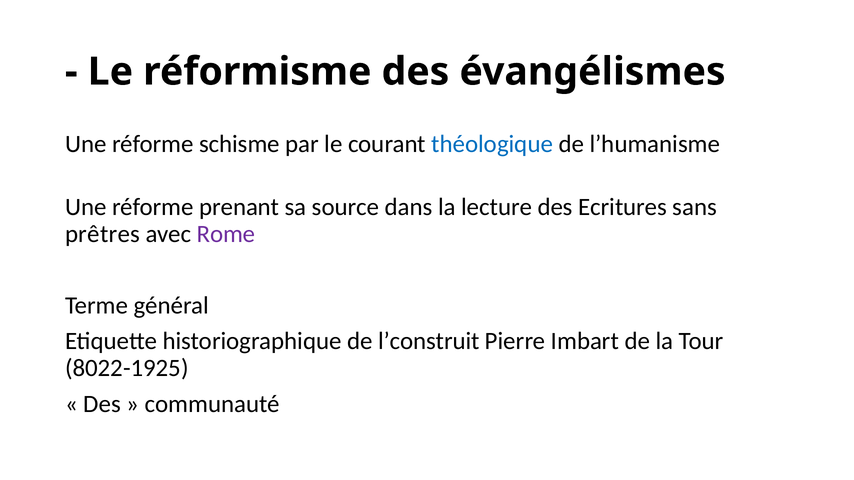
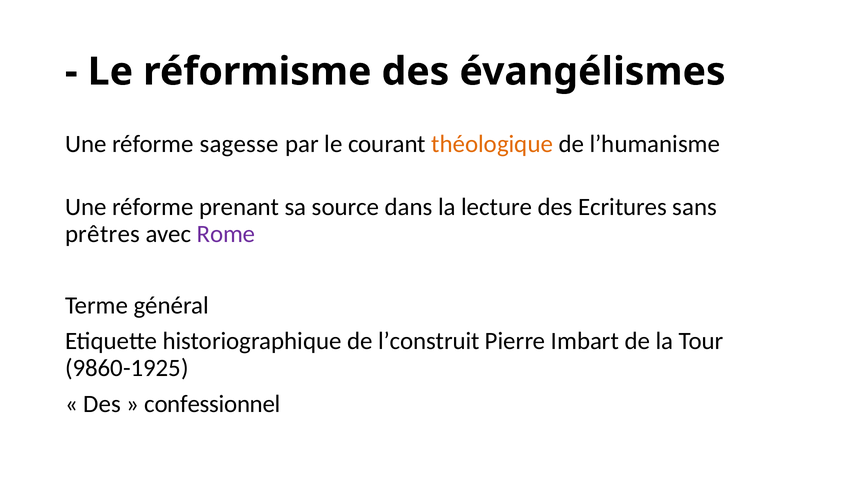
schisme: schisme -> sagesse
théologique colour: blue -> orange
8022-1925: 8022-1925 -> 9860-1925
communauté: communauté -> confessionnel
